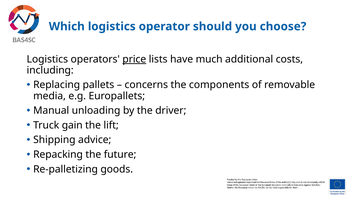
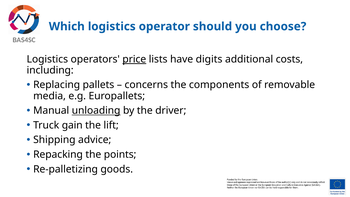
much: much -> digits
unloading underline: none -> present
future: future -> points
